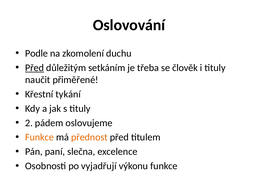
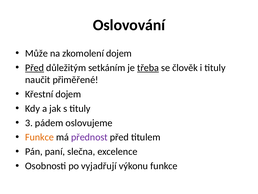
Podle: Podle -> Může
zkomolení duchu: duchu -> dojem
třeba underline: none -> present
Křestní tykání: tykání -> dojem
2: 2 -> 3
přednost colour: orange -> purple
